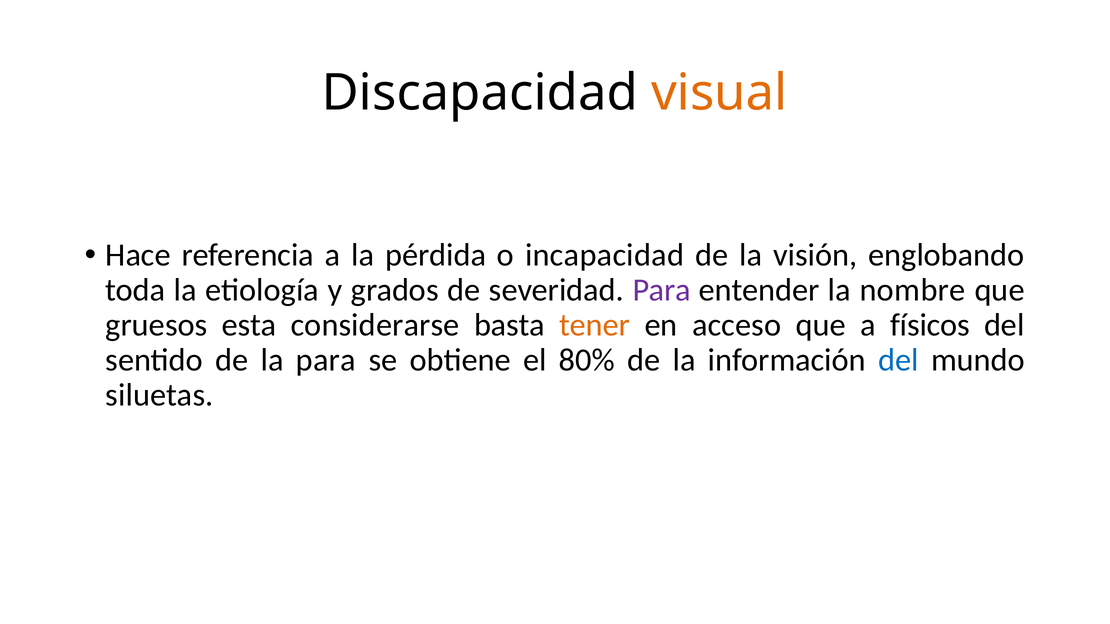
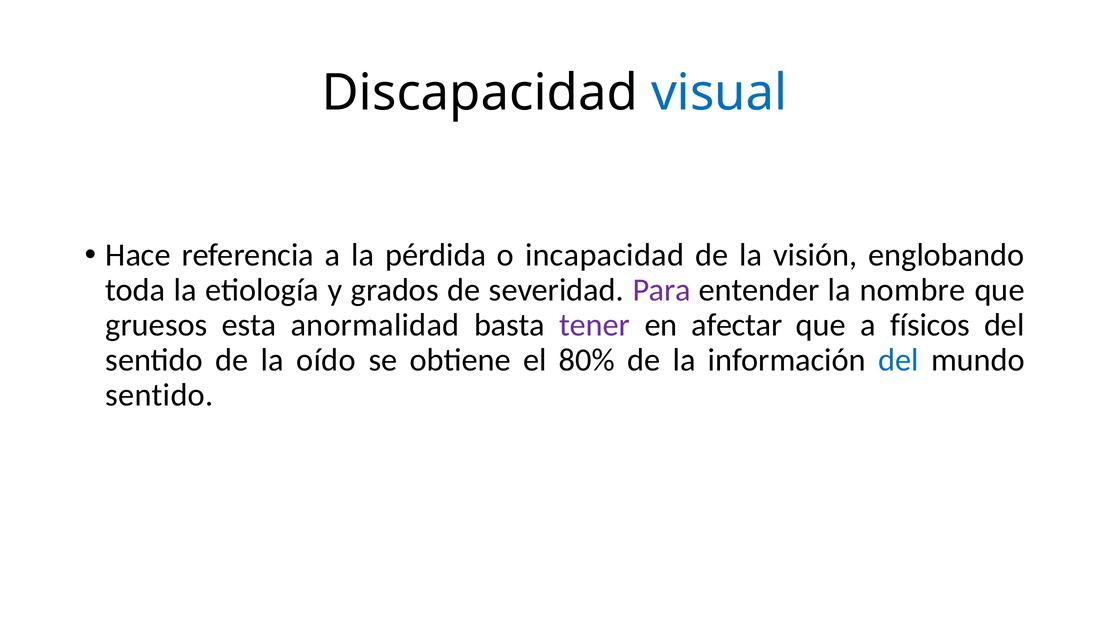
visual colour: orange -> blue
considerarse: considerarse -> anormalidad
tener colour: orange -> purple
acceso: acceso -> afectar
la para: para -> oído
siluetas at (159, 395): siluetas -> sentido
